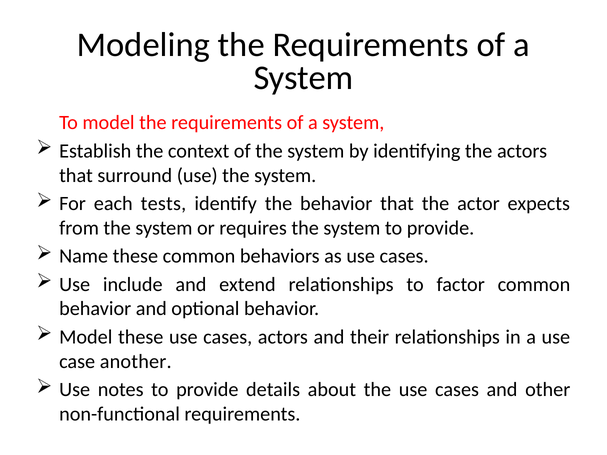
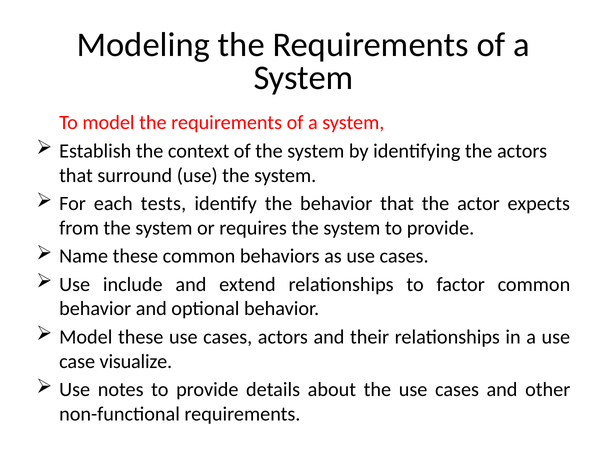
another: another -> visualize
